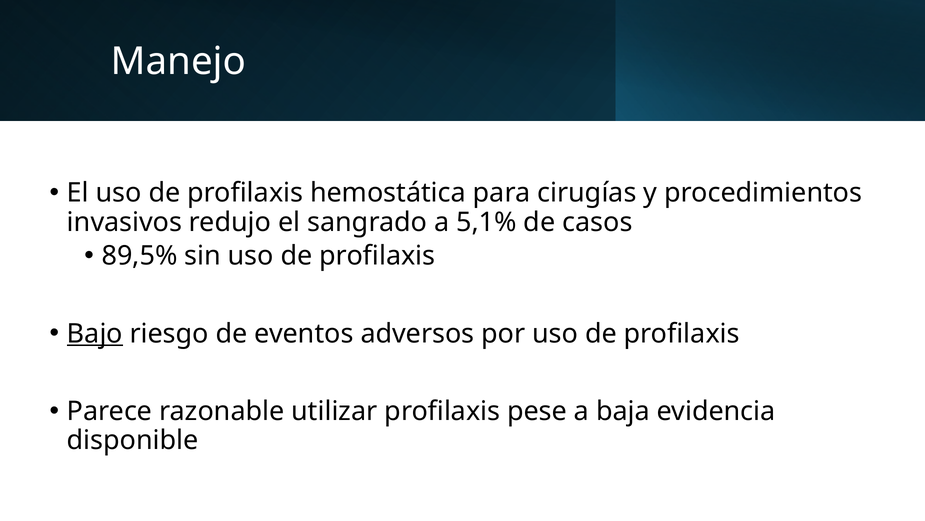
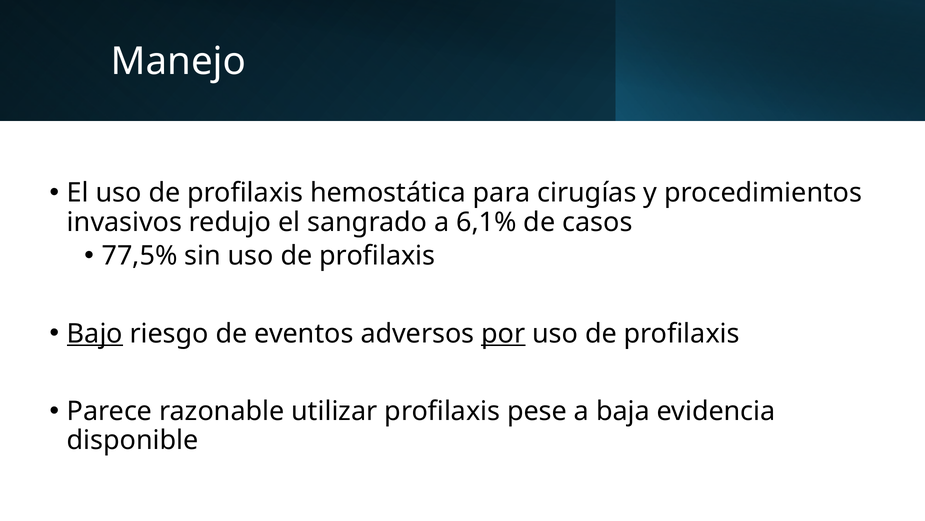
5,1%: 5,1% -> 6,1%
89,5%: 89,5% -> 77,5%
por underline: none -> present
